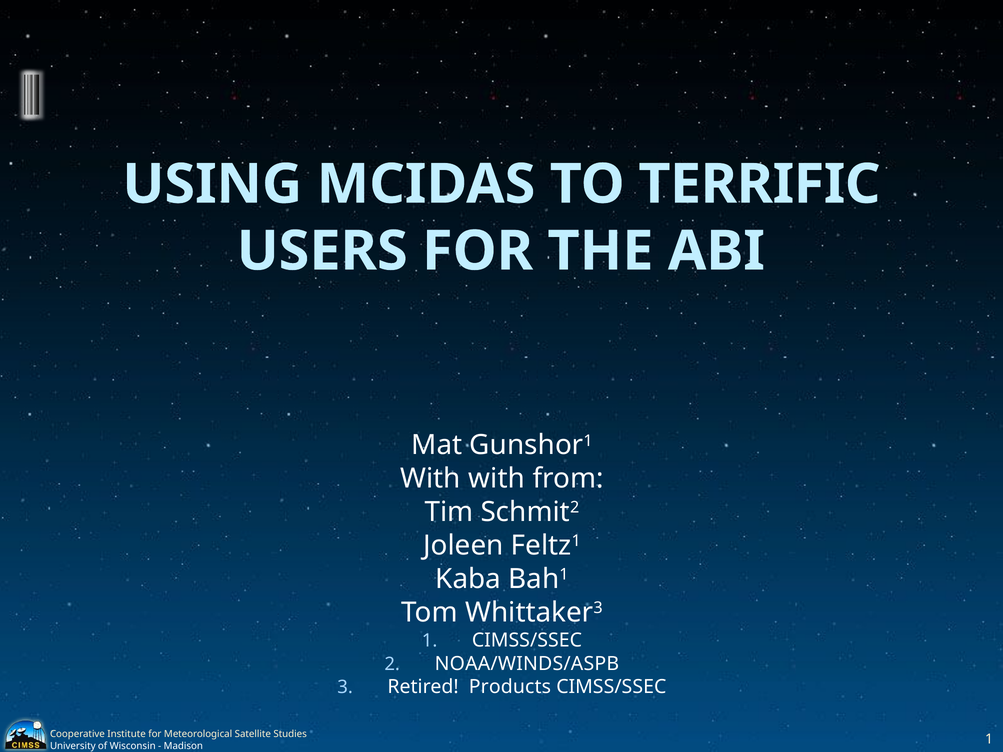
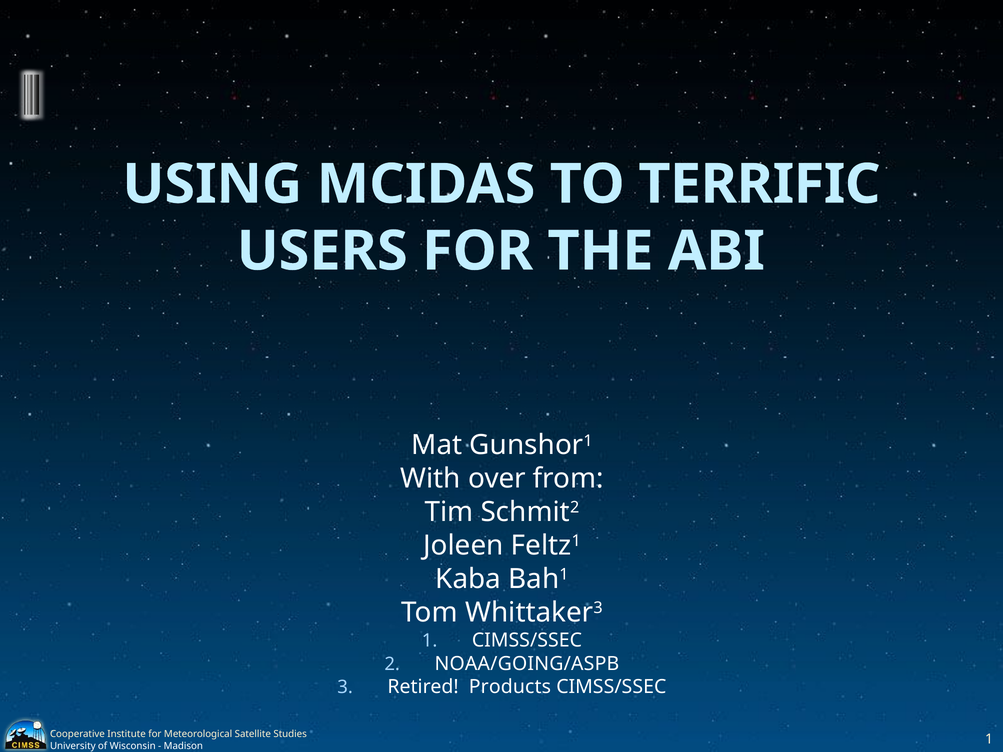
With with: with -> over
NOAA/WINDS/ASPB: NOAA/WINDS/ASPB -> NOAA/GOING/ASPB
